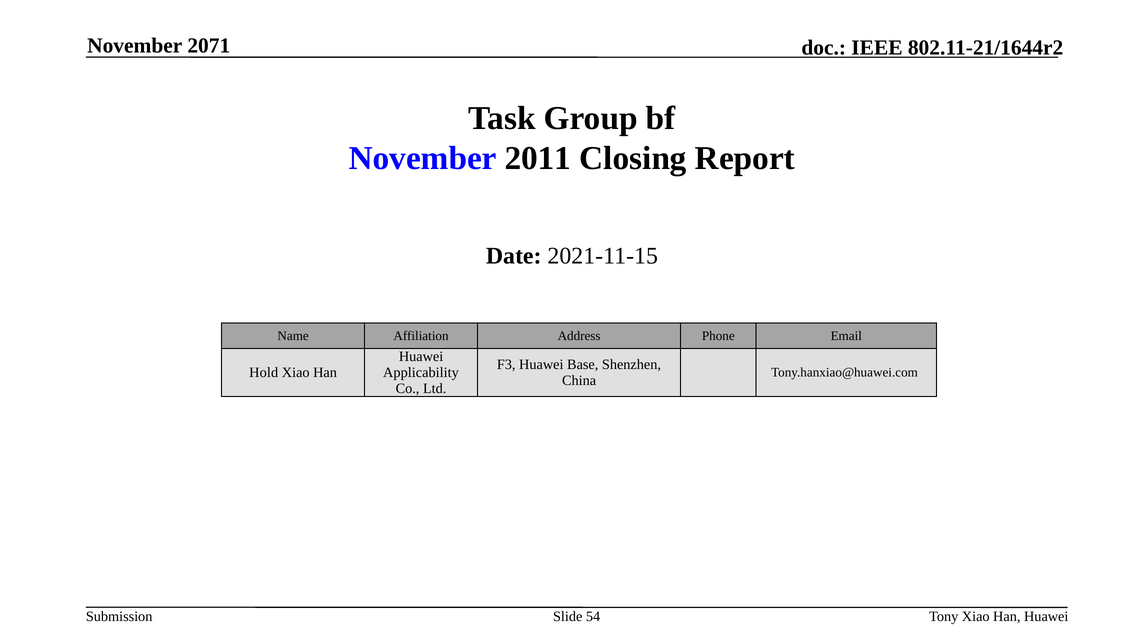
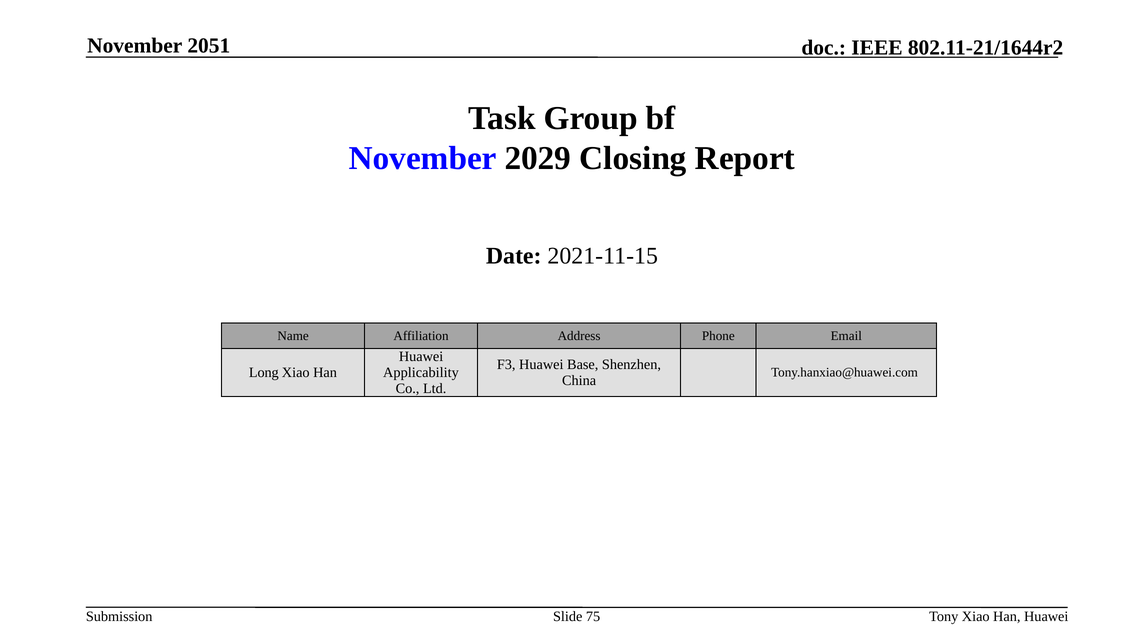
2071: 2071 -> 2051
2011: 2011 -> 2029
Hold: Hold -> Long
54: 54 -> 75
